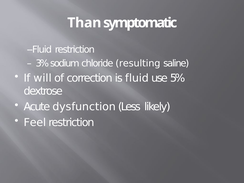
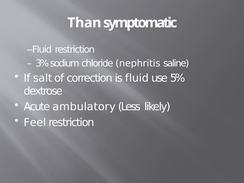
resulting: resulting -> nephritis
will: will -> salt
dysfunction: dysfunction -> ambulatory
